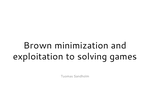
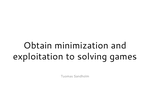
Brown: Brown -> Obtain
